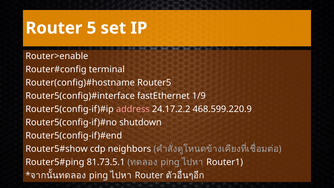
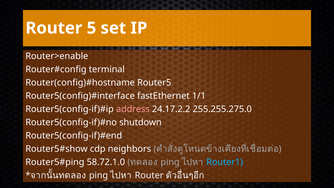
1/9: 1/9 -> 1/1
468.599.220.9: 468.599.220.9 -> 255.255.275.0
81.73.5.1: 81.73.5.1 -> 58.72.1.0
Router1 colour: white -> light blue
